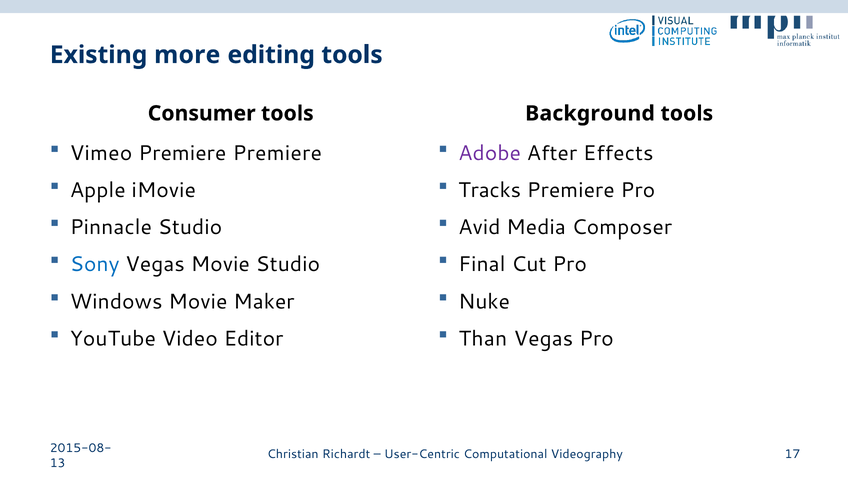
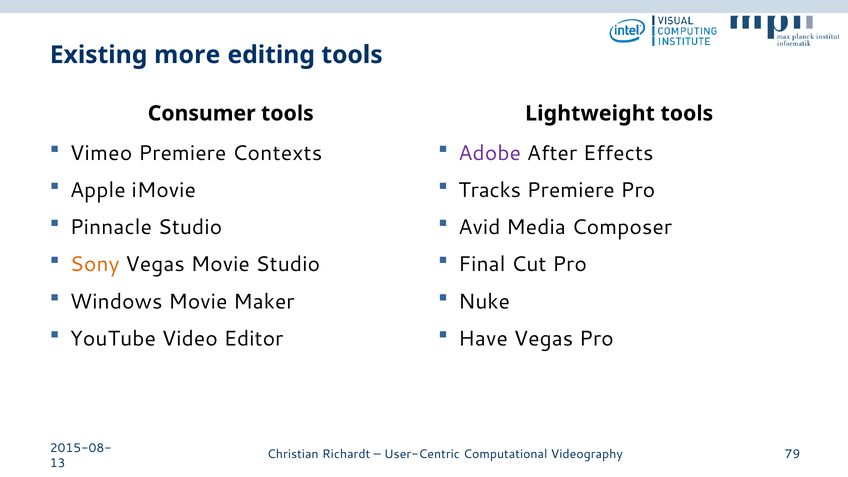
Background: Background -> Lightweight
Premiere Premiere: Premiere -> Contexts
Sony colour: blue -> orange
Than: Than -> Have
17: 17 -> 79
